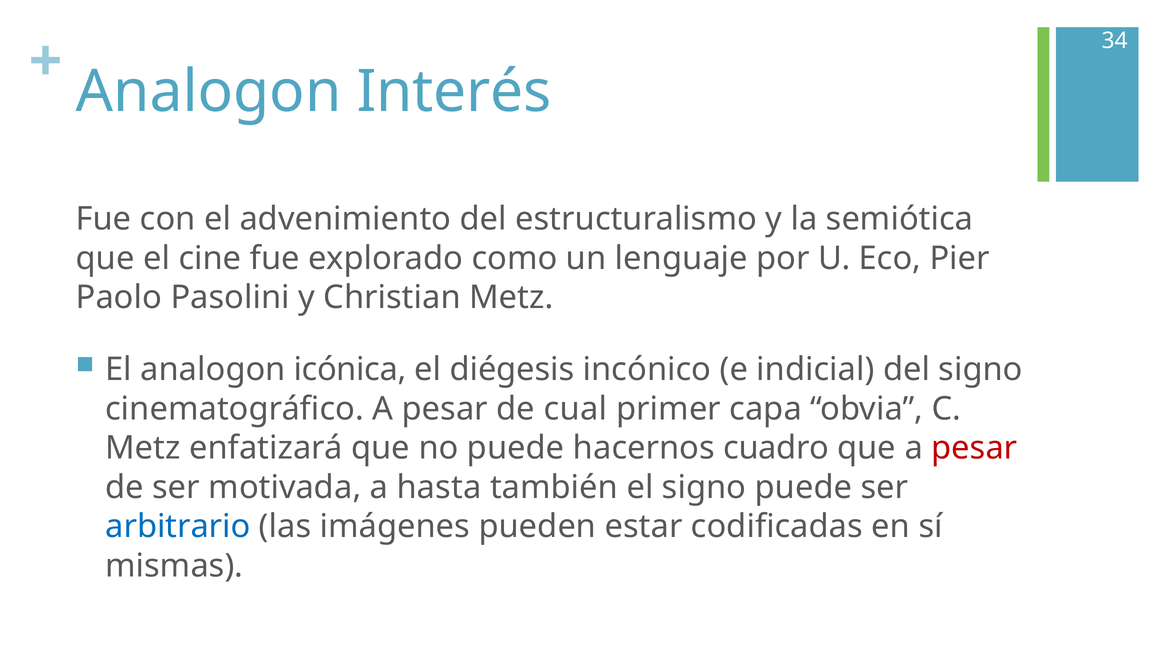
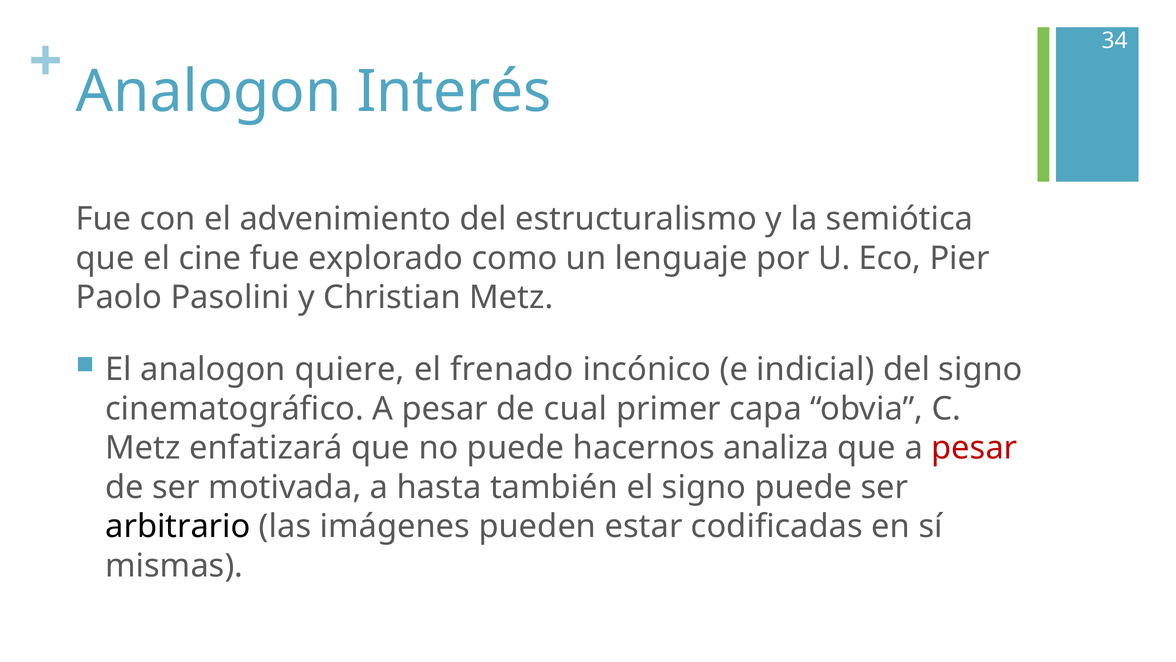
icónica: icónica -> quiere
diégesis: diégesis -> frenado
cuadro: cuadro -> analiza
arbitrario colour: blue -> black
